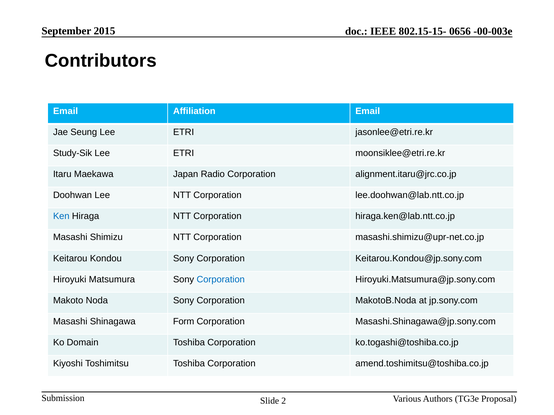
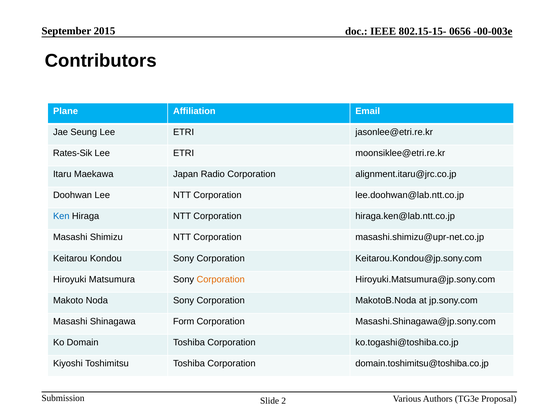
Email at (66, 111): Email -> Plane
Study-Sik: Study-Sik -> Rates-Sik
Corporation at (221, 280) colour: blue -> orange
amend.toshimitsu@toshiba.co.jp: amend.toshimitsu@toshiba.co.jp -> domain.toshimitsu@toshiba.co.jp
